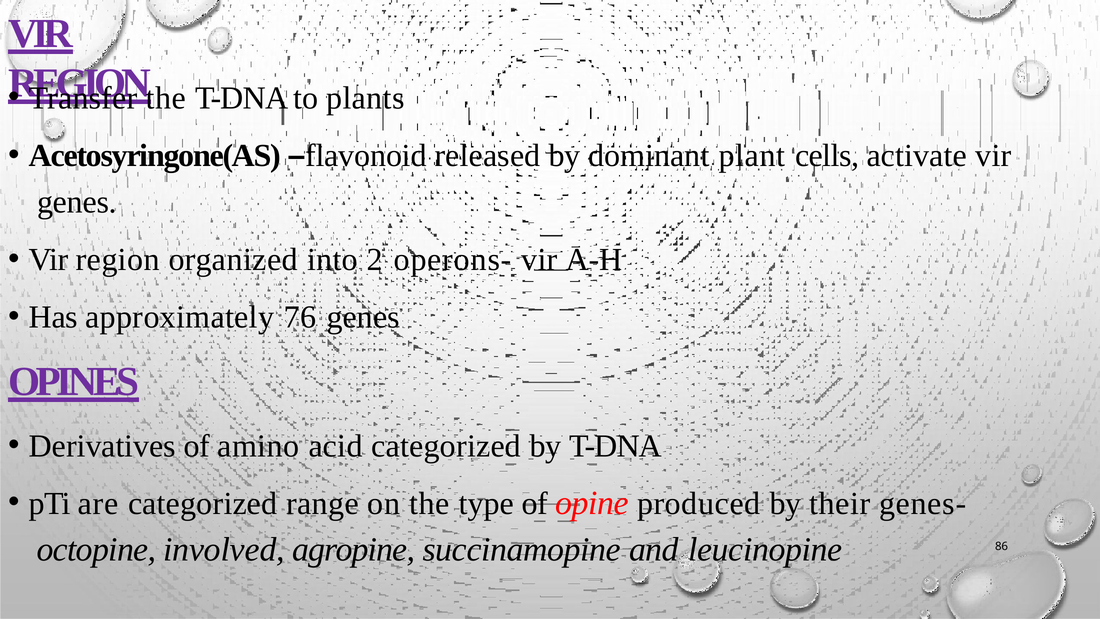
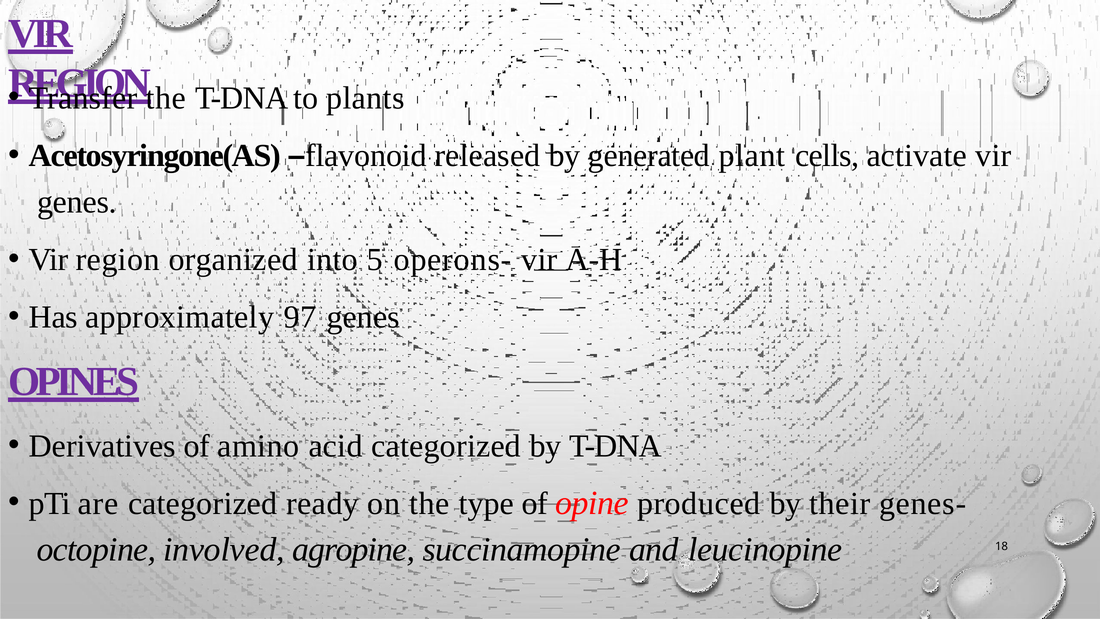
dominant: dominant -> generated
2: 2 -> 5
76: 76 -> 97
range: range -> ready
86: 86 -> 18
